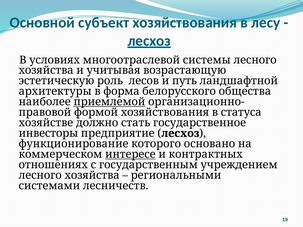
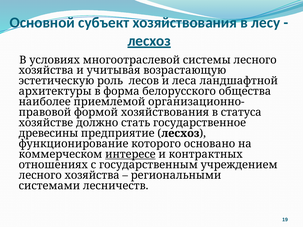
путь: путь -> леса
приемлемой underline: present -> none
инвесторы: инвесторы -> древесины
